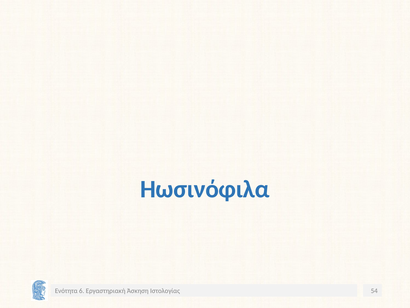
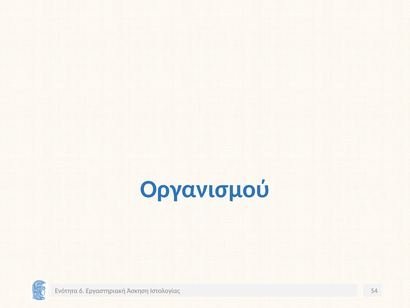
Ηωσινόφιλα: Ηωσινόφιλα -> Οργανισμού
